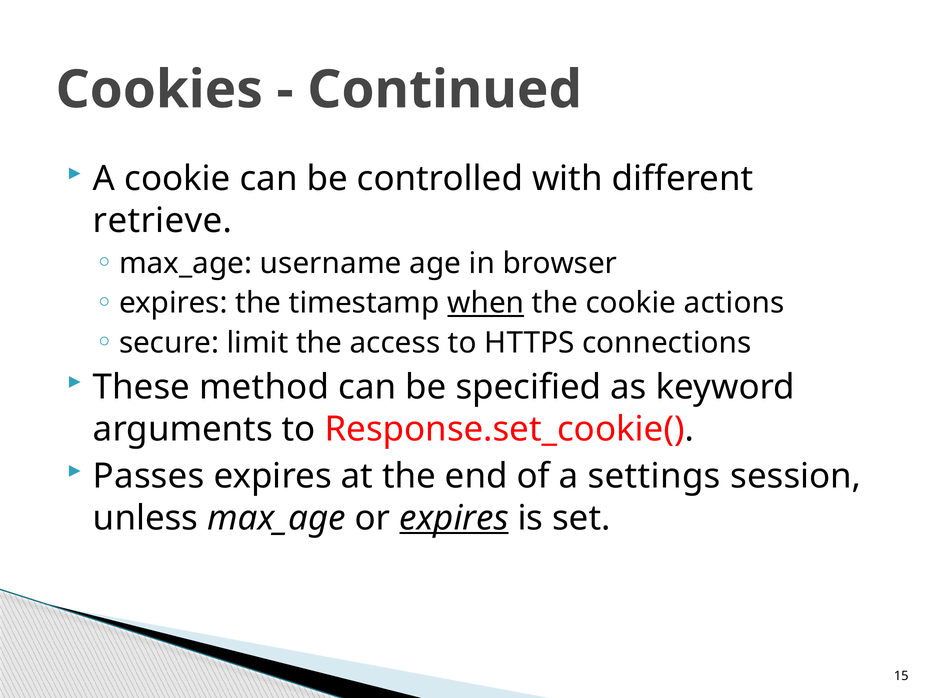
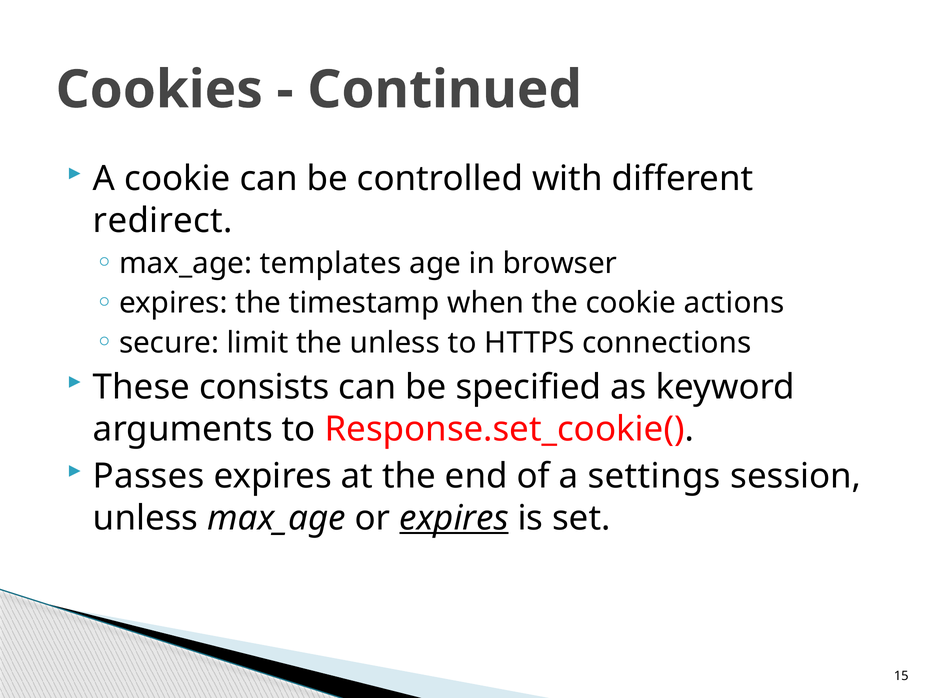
retrieve: retrieve -> redirect
username: username -> templates
when underline: present -> none
the access: access -> unless
method: method -> consists
